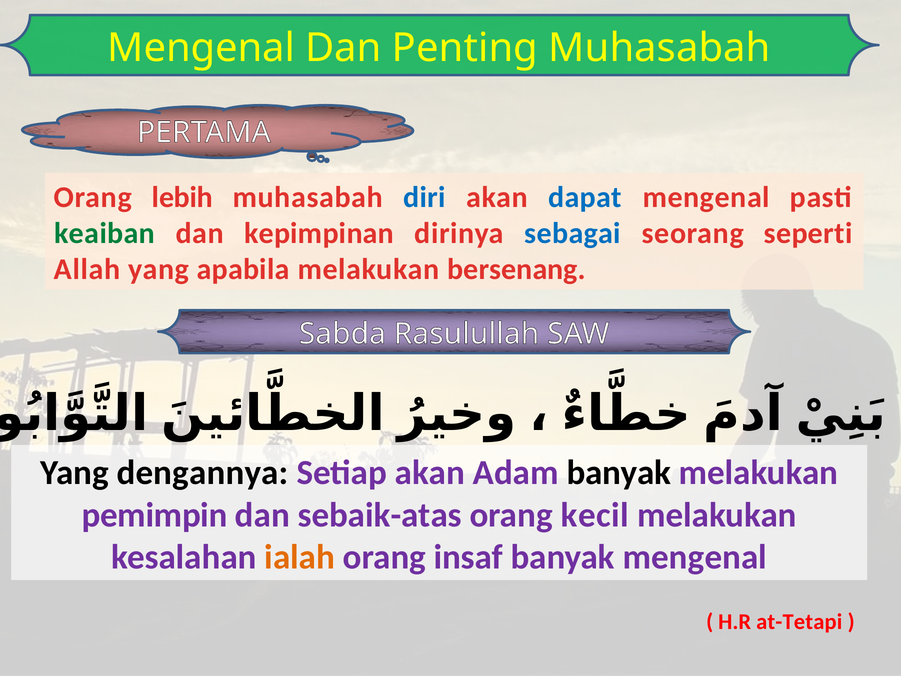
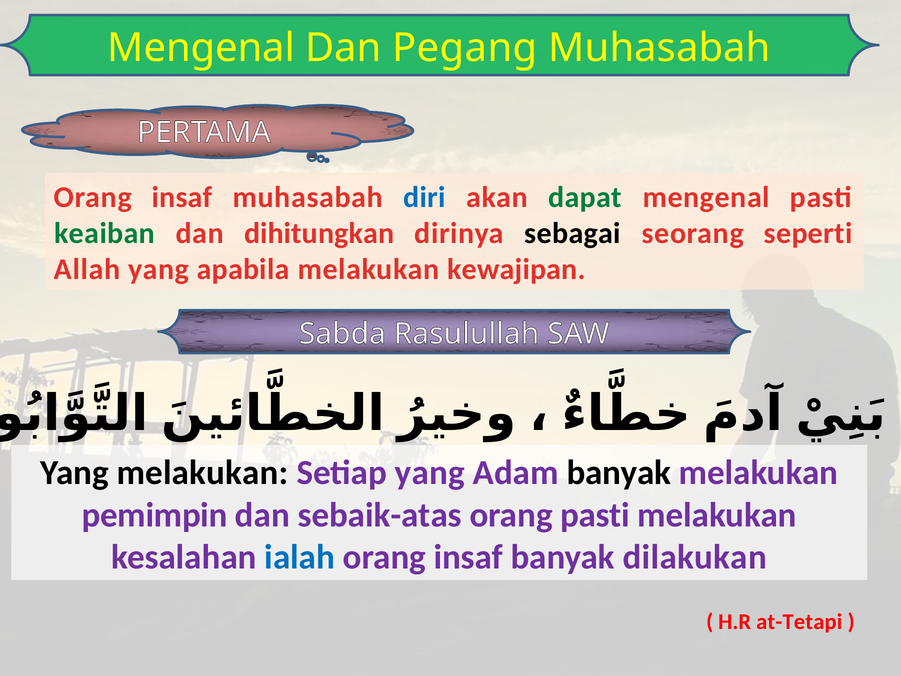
Penting: Penting -> Pegang
lebih at (182, 197): lebih -> insaf
dapat colour: blue -> green
kepimpinan: kepimpinan -> dihitungkan
sebagai colour: blue -> black
bersenang: bersenang -> kewajipan
Yang dengannya: dengannya -> melakukan
Setiap akan: akan -> yang
orang kecil: kecil -> pasti
ialah colour: orange -> blue
banyak mengenal: mengenal -> dilakukan
